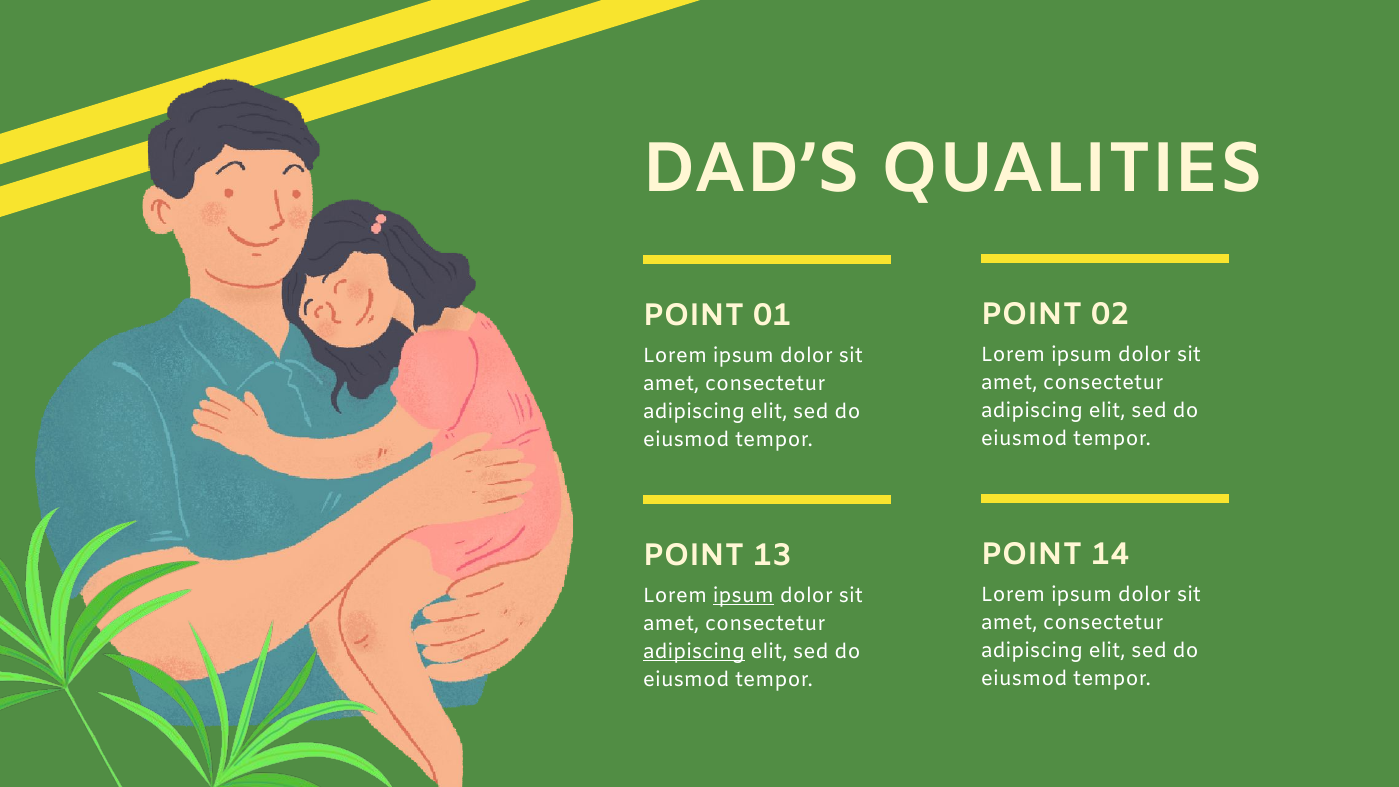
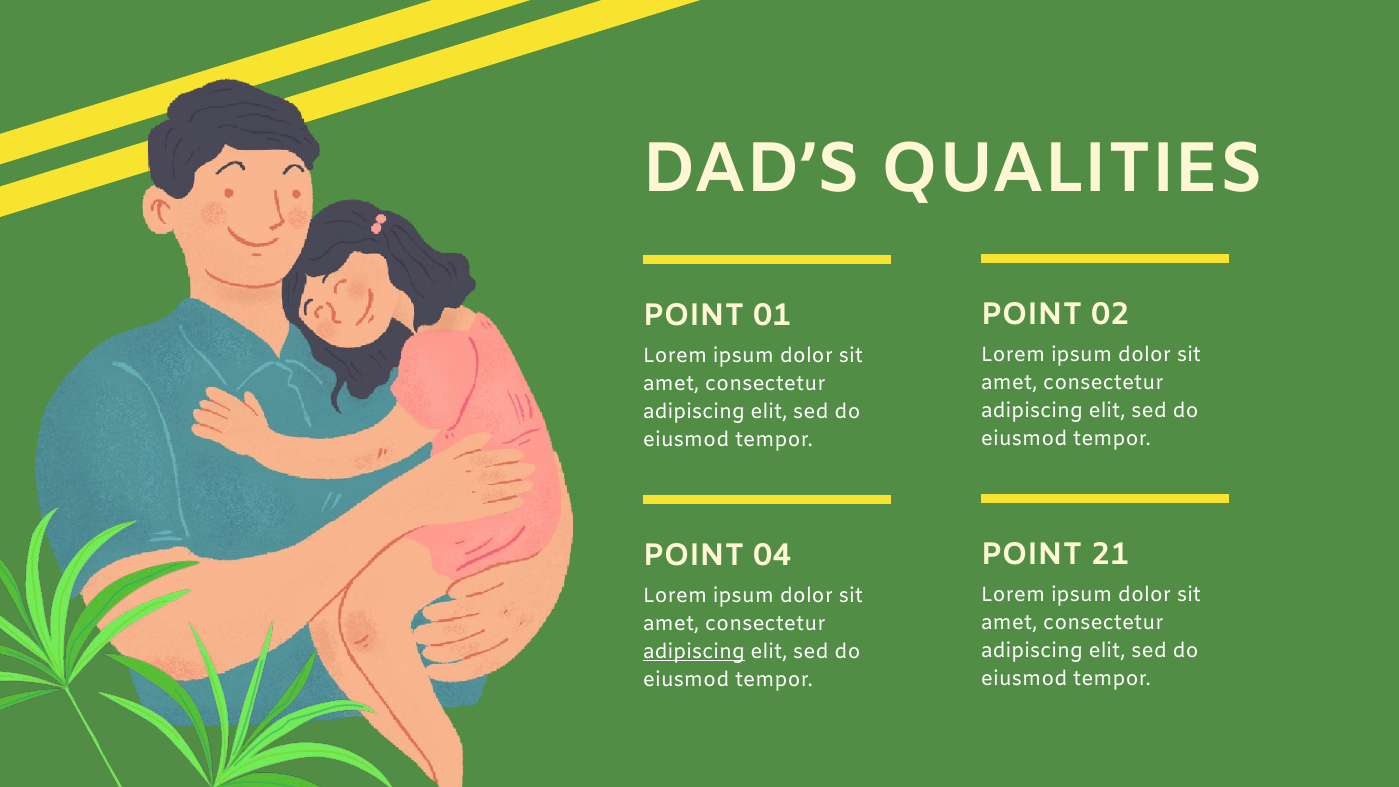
14: 14 -> 21
13: 13 -> 04
ipsum at (744, 596) underline: present -> none
